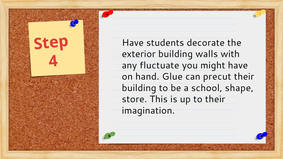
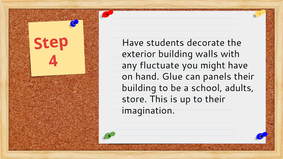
precut: precut -> panels
shape: shape -> adults
